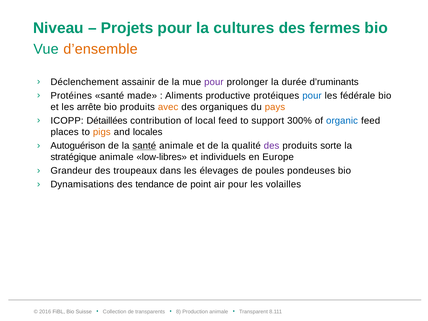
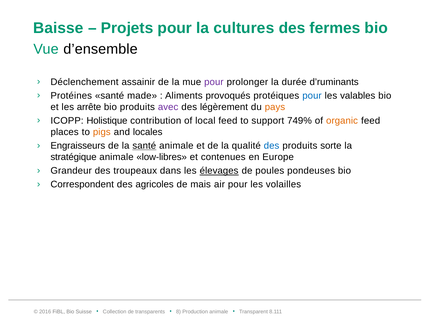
Niveau: Niveau -> Baisse
d’ensemble colour: orange -> black
productive: productive -> provoqués
fédérale: fédérale -> valables
avec colour: orange -> purple
organiques: organiques -> légèrement
Détaillées: Détaillées -> Holistique
300%: 300% -> 749%
organic colour: blue -> orange
Autoguérison: Autoguérison -> Engraisseurs
des at (272, 146) colour: purple -> blue
individuels: individuels -> contenues
élevages underline: none -> present
Dynamisations: Dynamisations -> Correspondent
tendance: tendance -> agricoles
point: point -> mais
